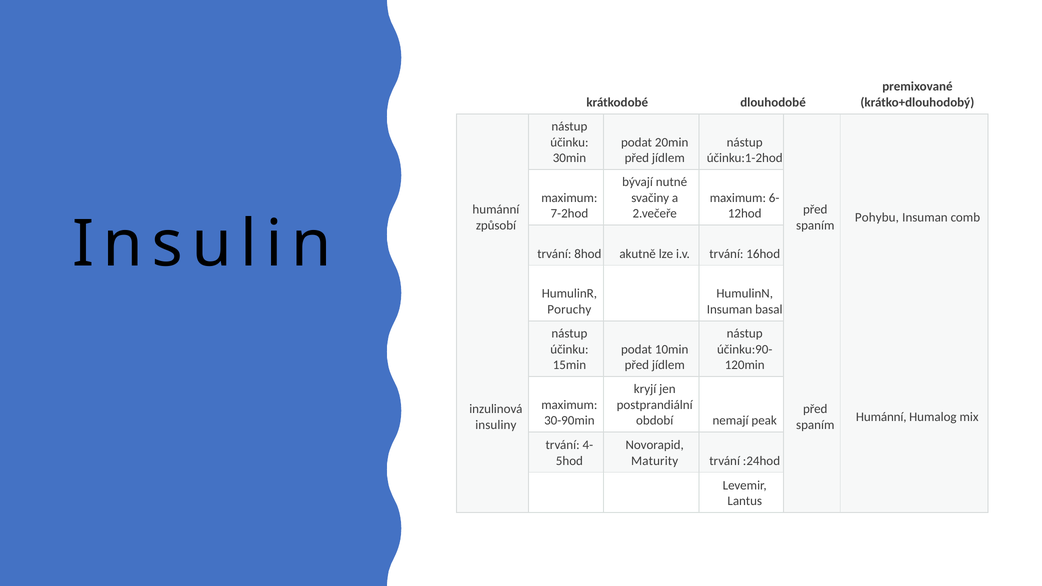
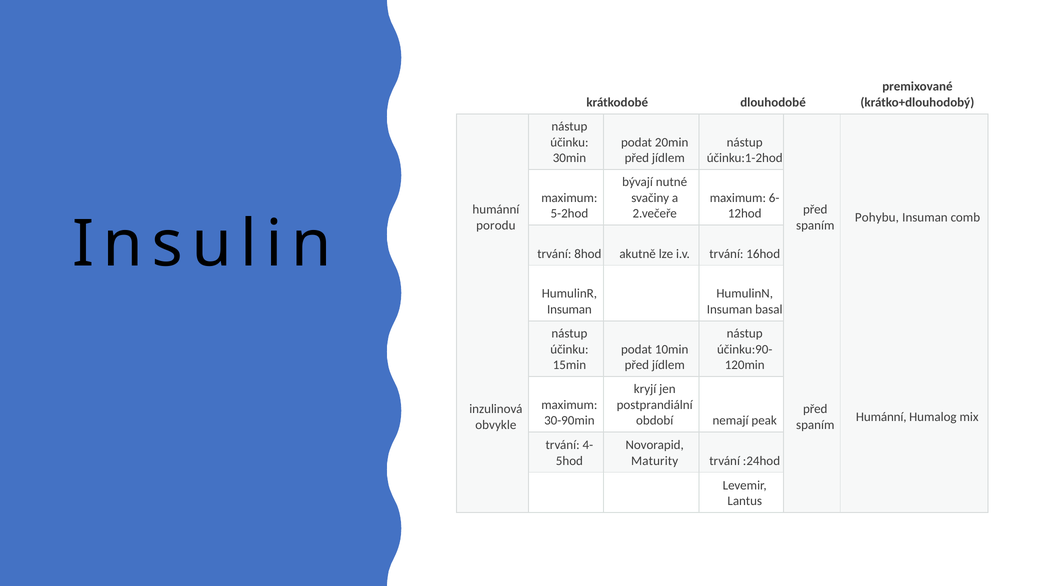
7-2hod: 7-2hod -> 5-2hod
způsobí: způsobí -> porodu
Poruchy at (569, 310): Poruchy -> Insuman
insuliny: insuliny -> obvykle
